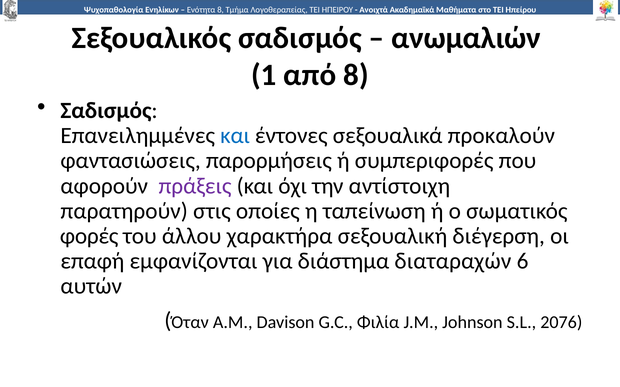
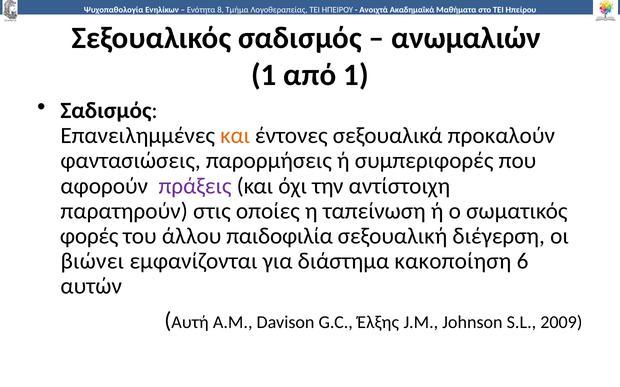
από 8: 8 -> 1
και at (235, 136) colour: blue -> orange
χαρακτήρα: χαρακτήρα -> παιδοφιλία
επαφή: επαφή -> βιώνει
διαταραχών: διαταραχών -> κακοποίηση
Όταν: Όταν -> Αυτή
Φιλία: Φιλία -> Έλξης
2076: 2076 -> 2009
